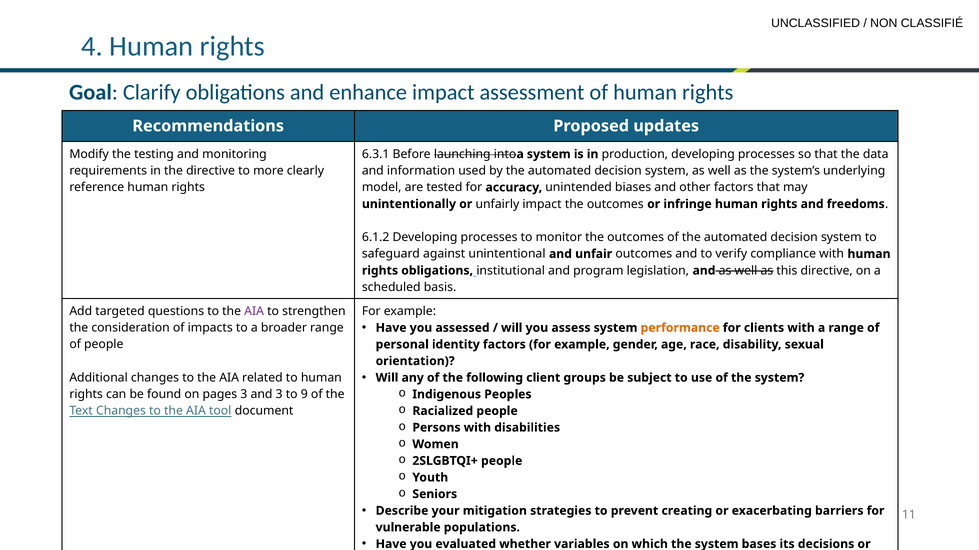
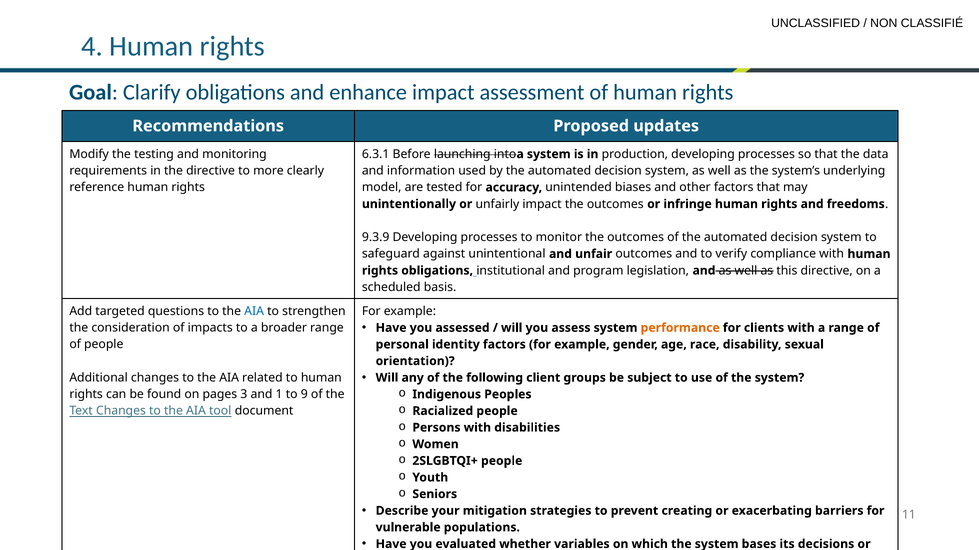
6.1.2: 6.1.2 -> 9.3.9
AIA at (254, 312) colour: purple -> blue
and 3: 3 -> 1
